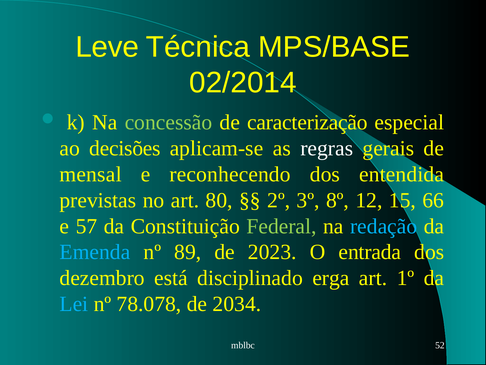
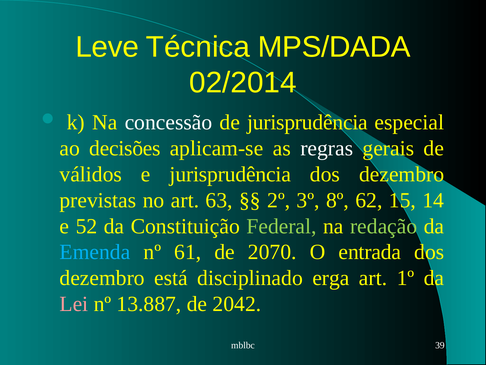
MPS/BASE: MPS/BASE -> MPS/DADA
concessão colour: light green -> white
de caracterização: caracterização -> jurisprudência
mensal: mensal -> válidos
e reconhecendo: reconhecendo -> jurisprudência
entendida at (402, 174): entendida -> dezembro
80: 80 -> 63
12: 12 -> 62
66: 66 -> 14
57: 57 -> 52
redação colour: light blue -> light green
89: 89 -> 61
2023: 2023 -> 2070
Lei colour: light blue -> pink
78.078: 78.078 -> 13.887
2034: 2034 -> 2042
52: 52 -> 39
